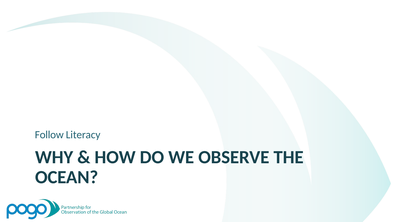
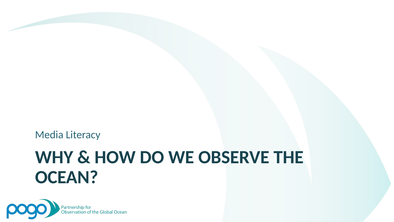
Follow: Follow -> Media
